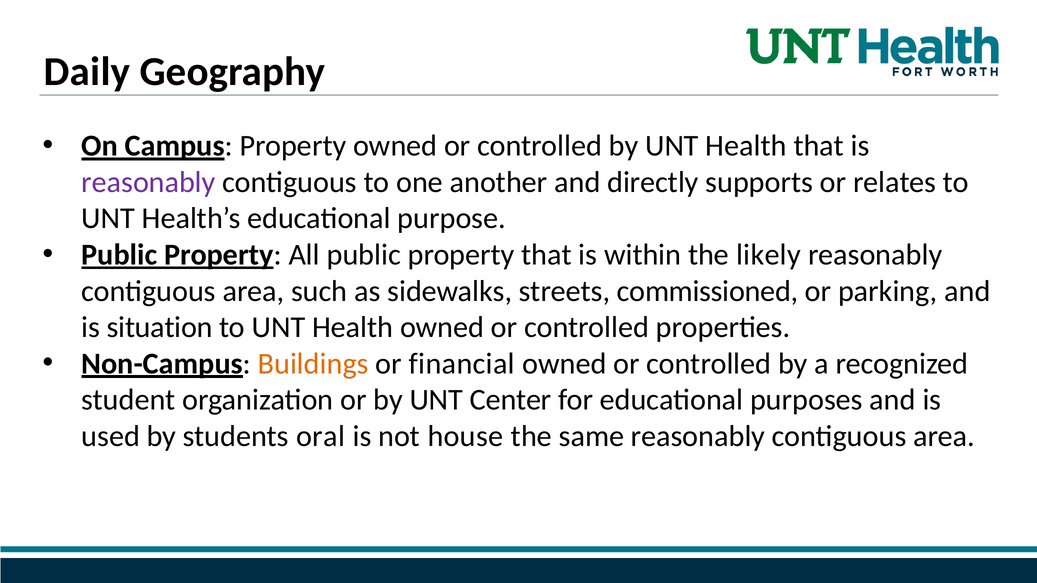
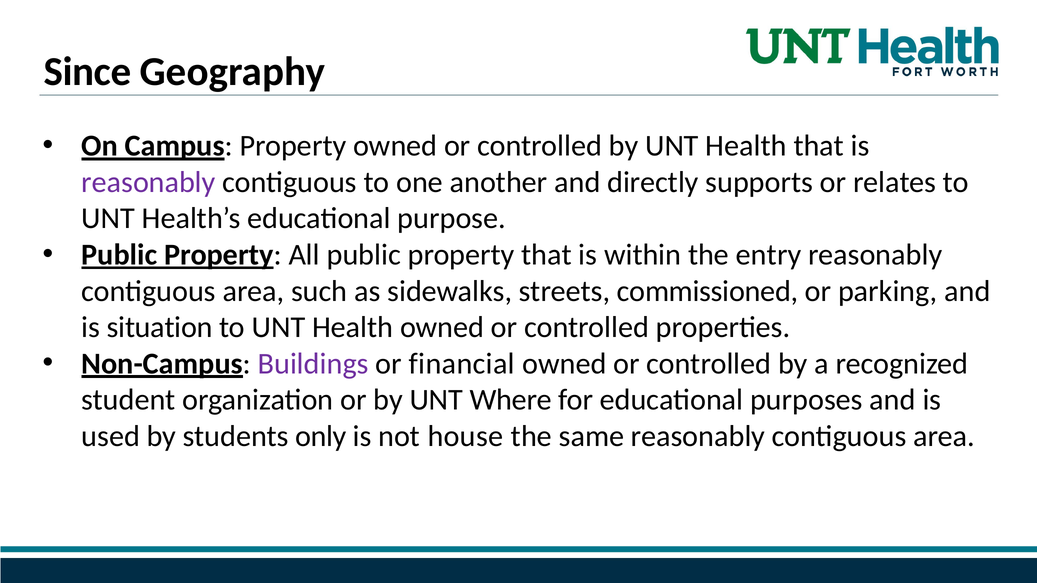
Daily: Daily -> Since
likely: likely -> entry
Buildings colour: orange -> purple
Center: Center -> Where
oral: oral -> only
